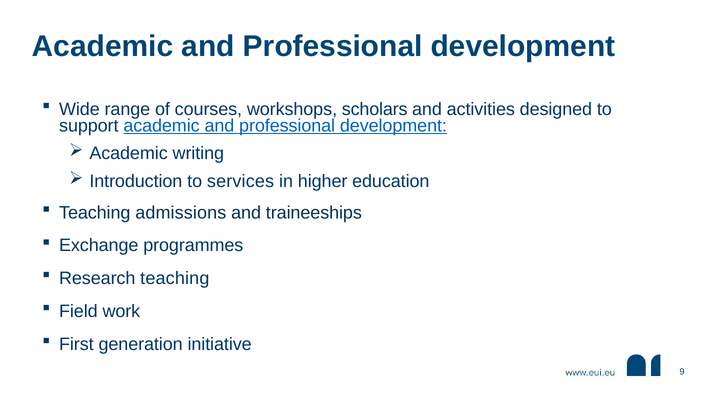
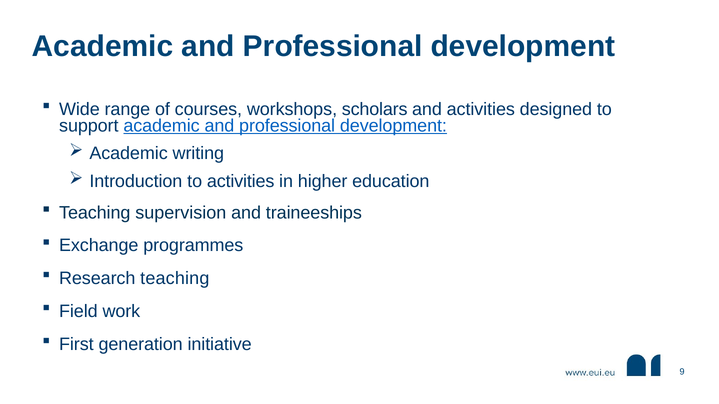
to services: services -> activities
admissions: admissions -> supervision
